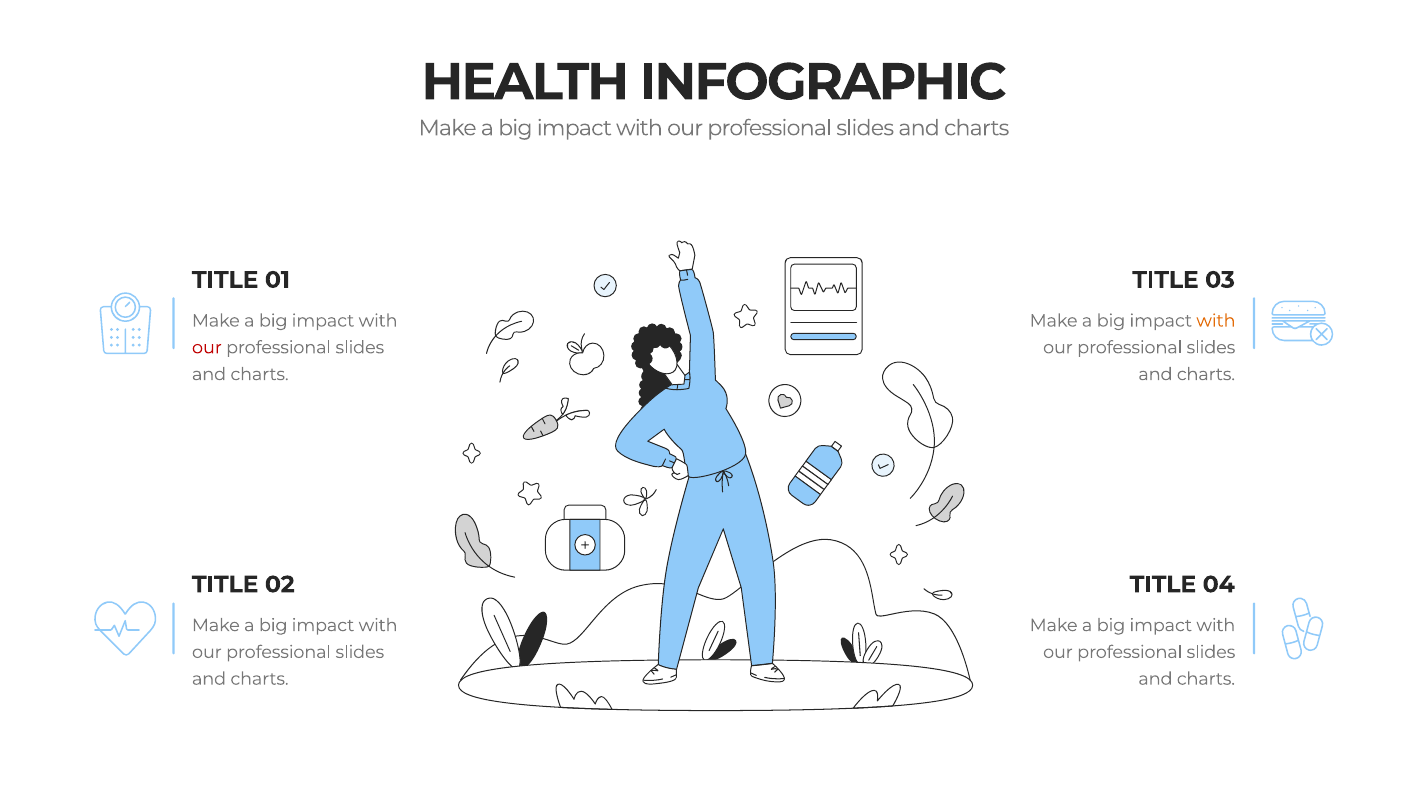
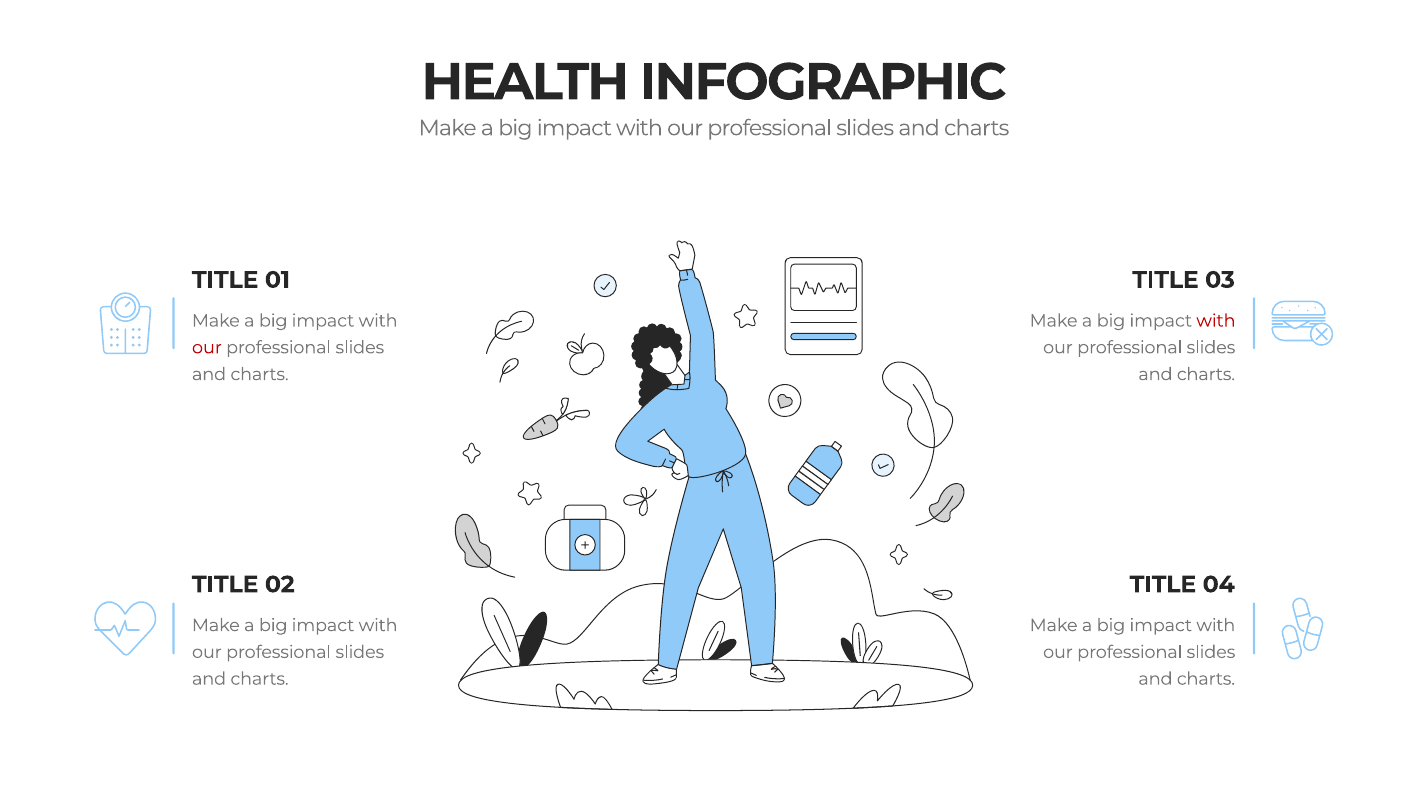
with at (1216, 321) colour: orange -> red
